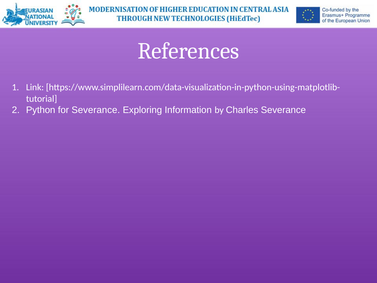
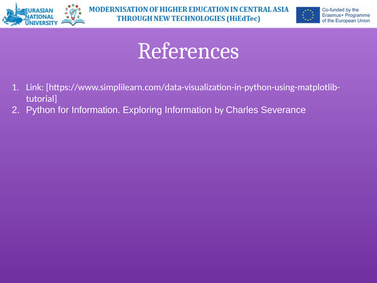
for Severance: Severance -> Information
